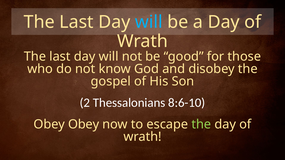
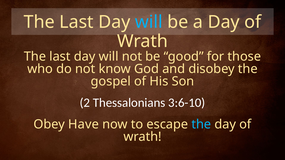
8:6-10: 8:6-10 -> 3:6-10
Obey Obey: Obey -> Have
the at (201, 125) colour: light green -> light blue
